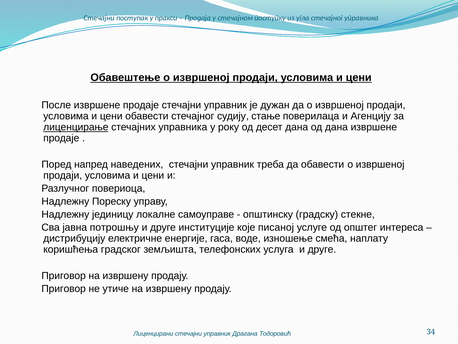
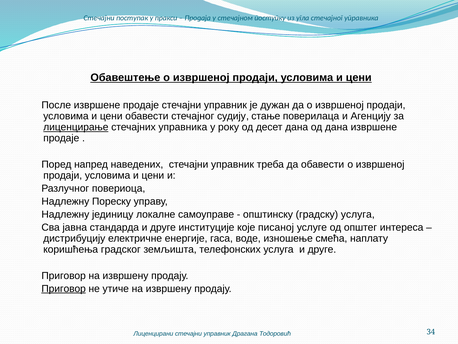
градску стекне: стекне -> услуга
потрошњу: потрошњу -> стандарда
Приговор at (64, 288) underline: none -> present
